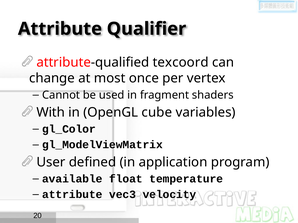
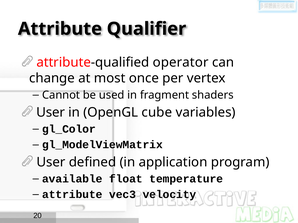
texcoord: texcoord -> operator
With at (51, 113): With -> User
